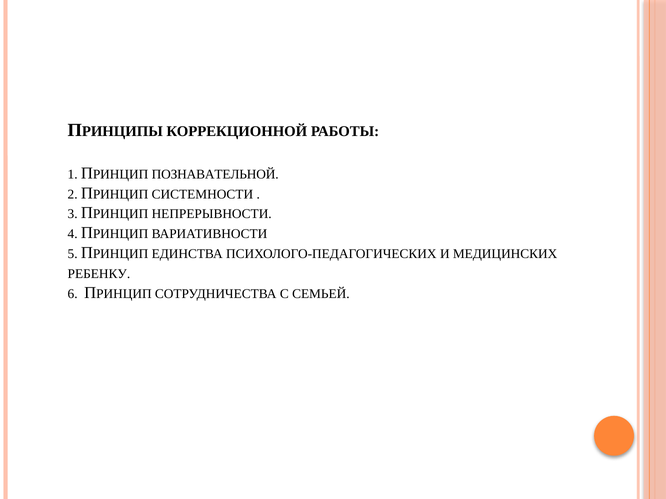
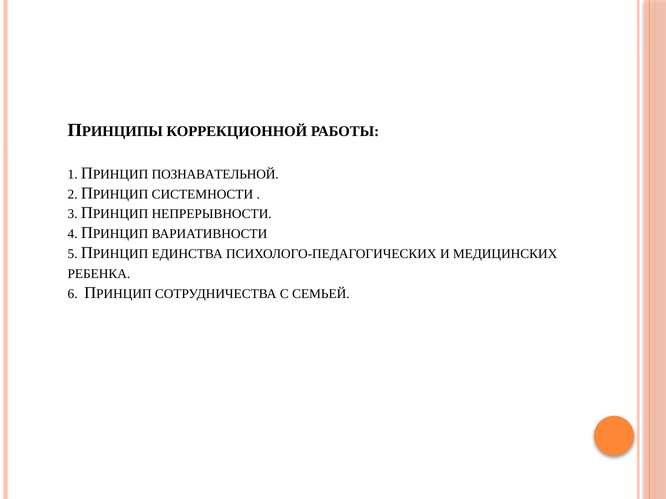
РЕБЕНКУ: РЕБЕНКУ -> РЕБЕНКА
